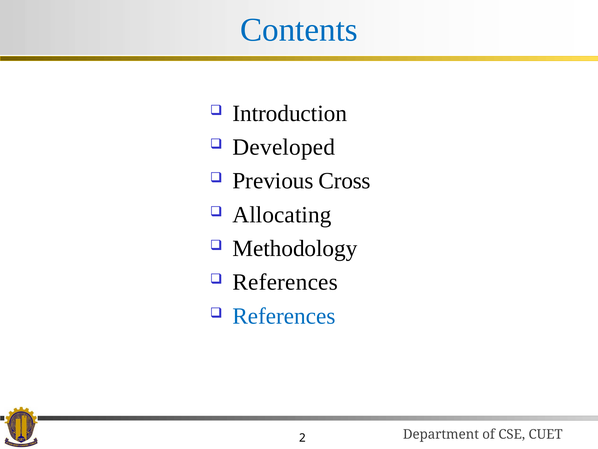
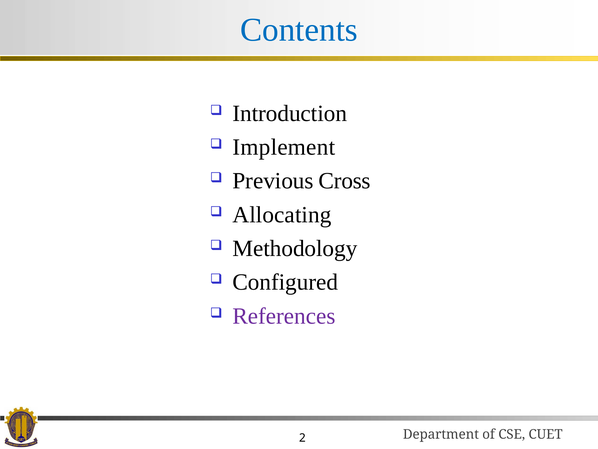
Developed: Developed -> Implement
References at (285, 282): References -> Configured
References at (284, 316) colour: blue -> purple
